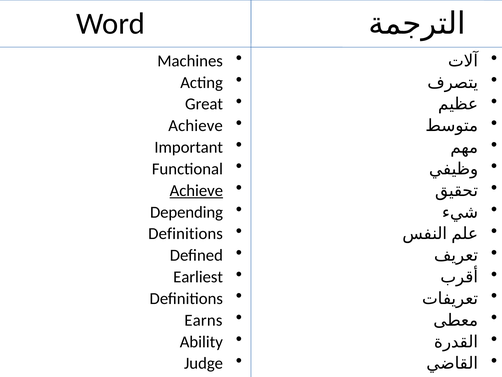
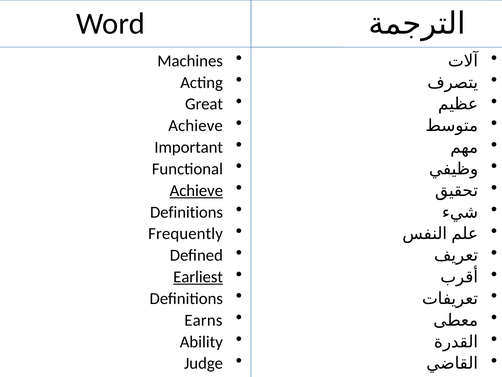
Depending at (187, 212): Depending -> Definitions
Definitions at (186, 233): Definitions -> Frequently
Earliest underline: none -> present
